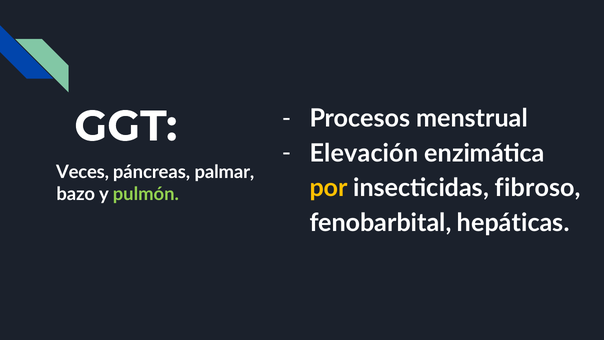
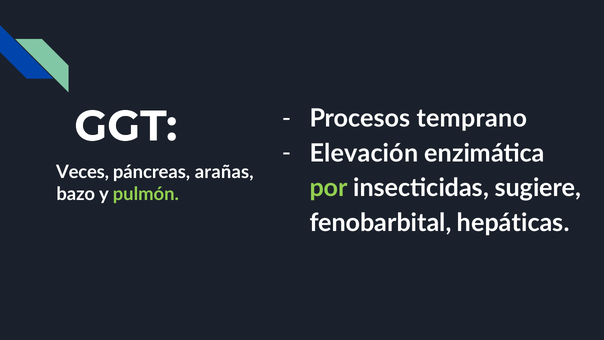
menstrual: menstrual -> temprano
palmar: palmar -> arañas
por colour: yellow -> light green
fibroso: fibroso -> sugiere
